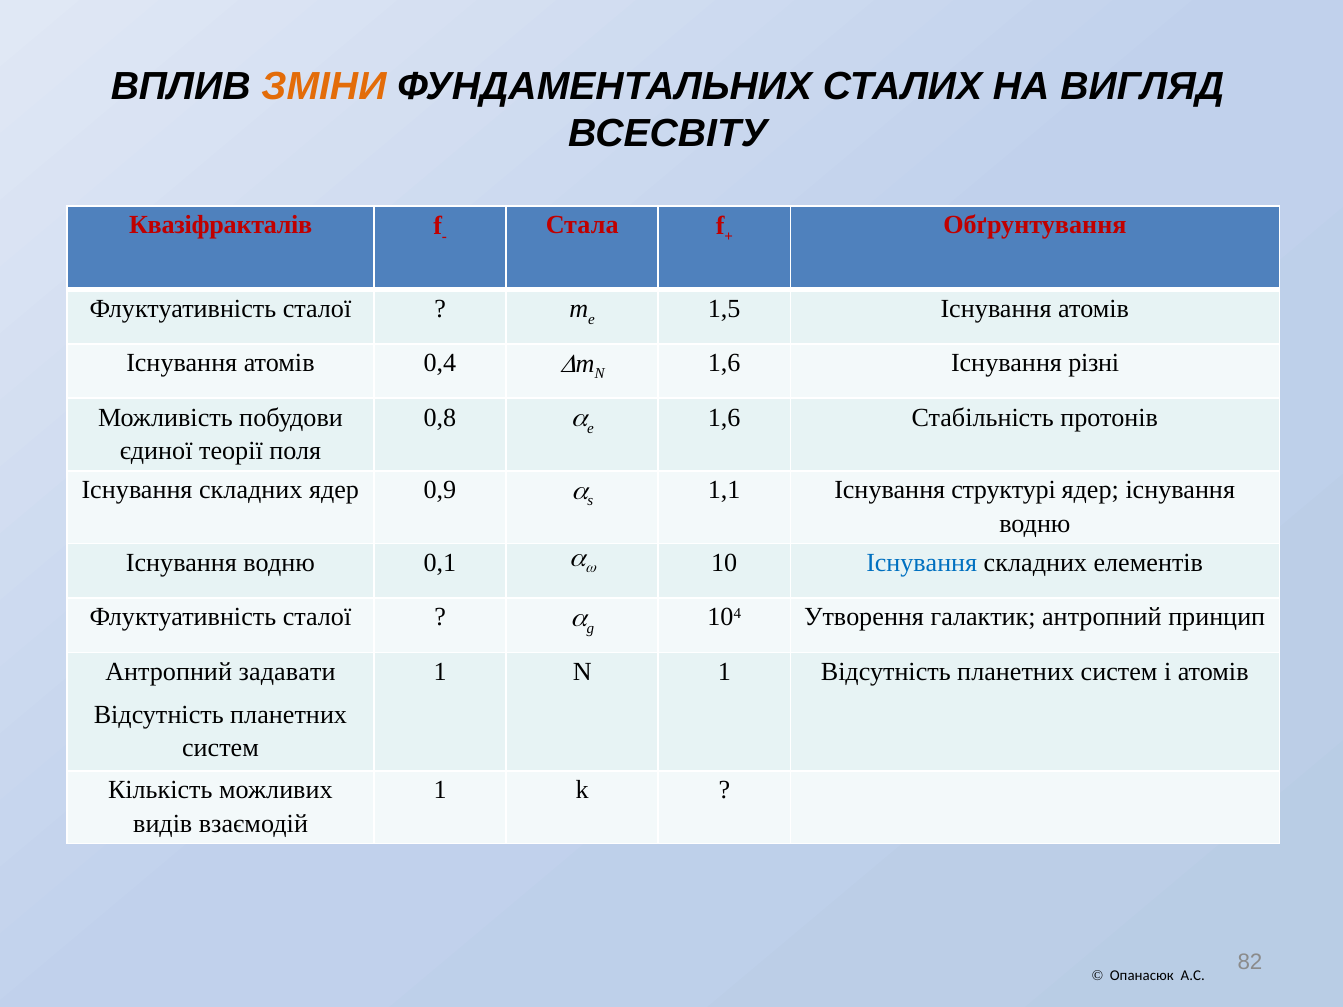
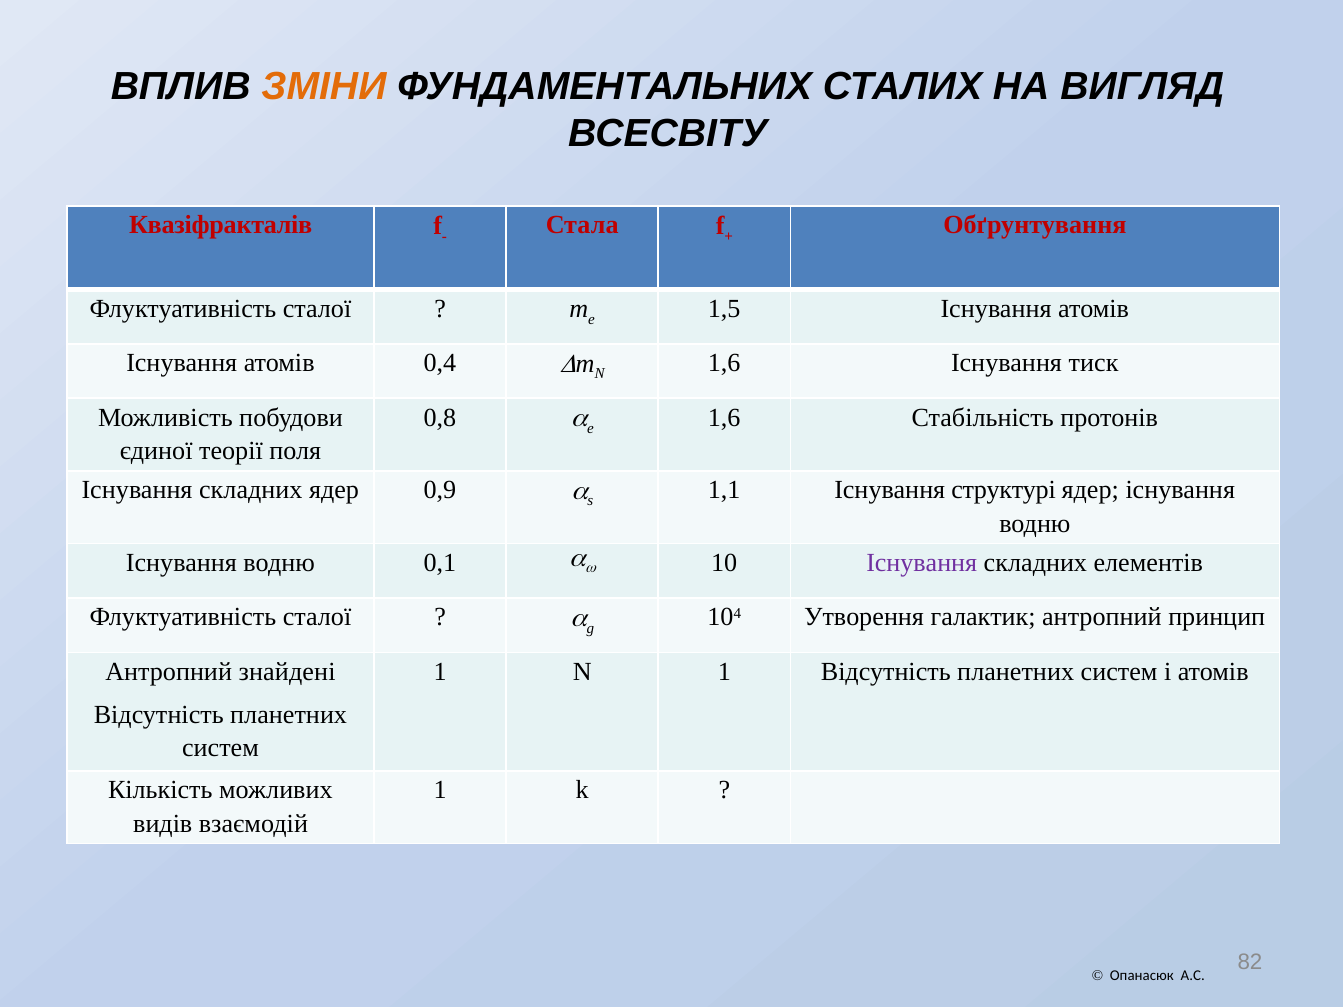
різні: різні -> тиск
Існування at (922, 563) colour: blue -> purple
задавати: задавати -> знайдені
